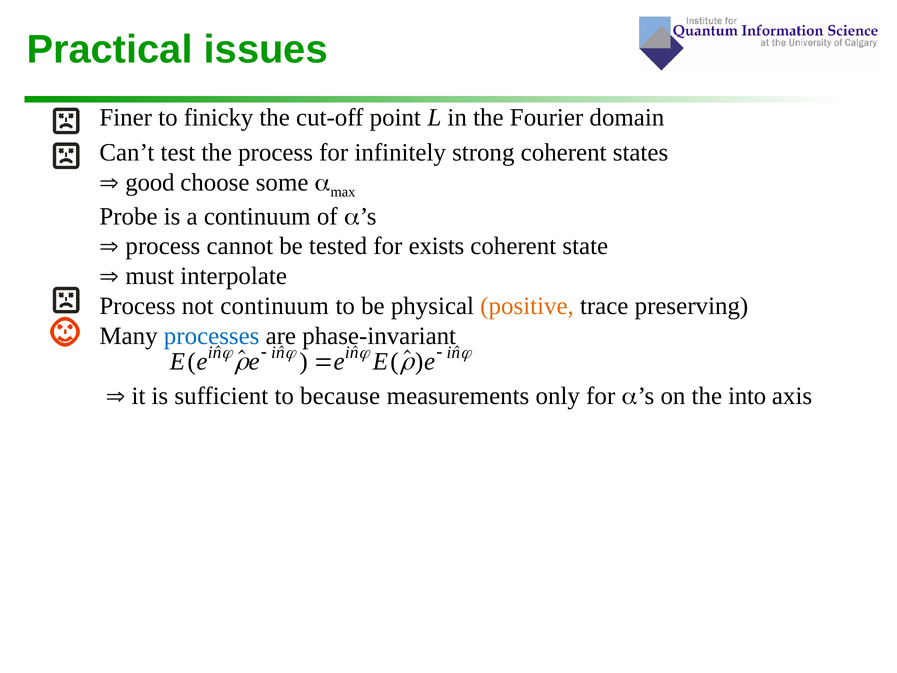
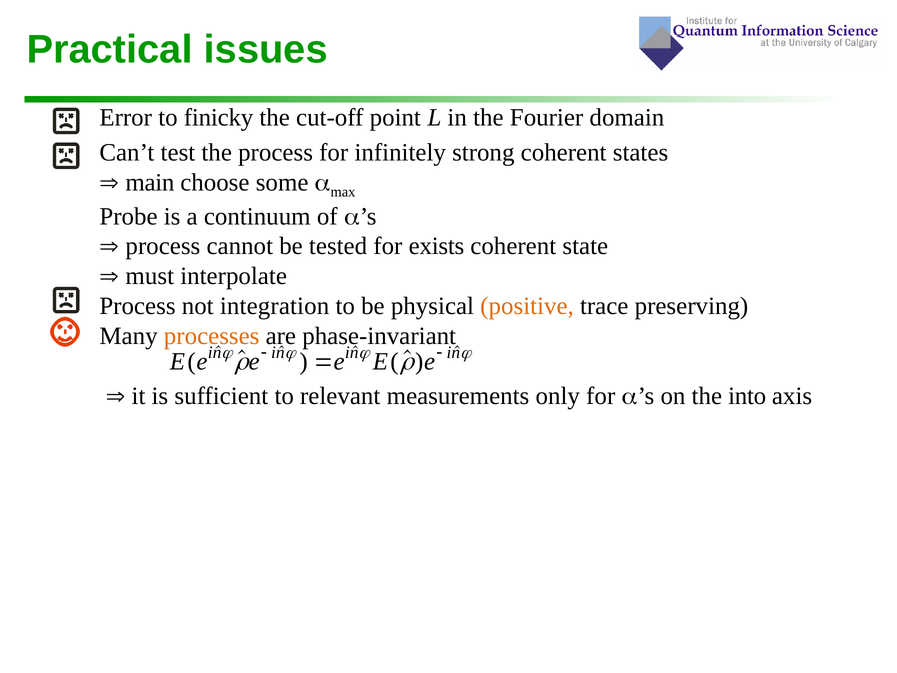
Finer: Finer -> Error
good: good -> main
not continuum: continuum -> integration
processes colour: blue -> orange
because: because -> relevant
